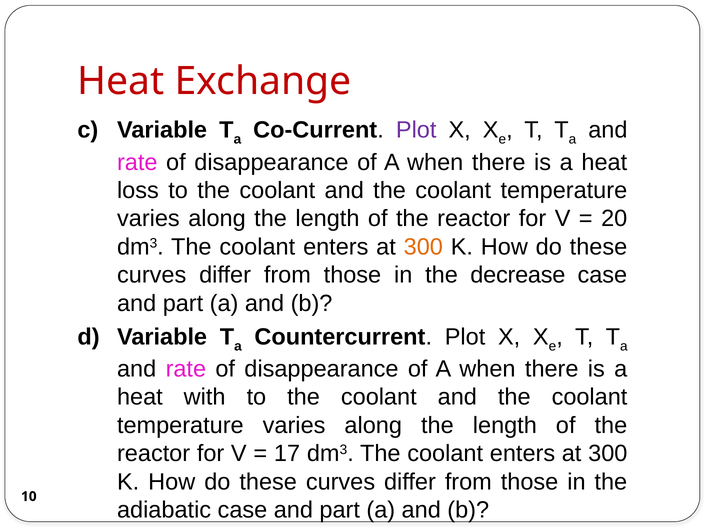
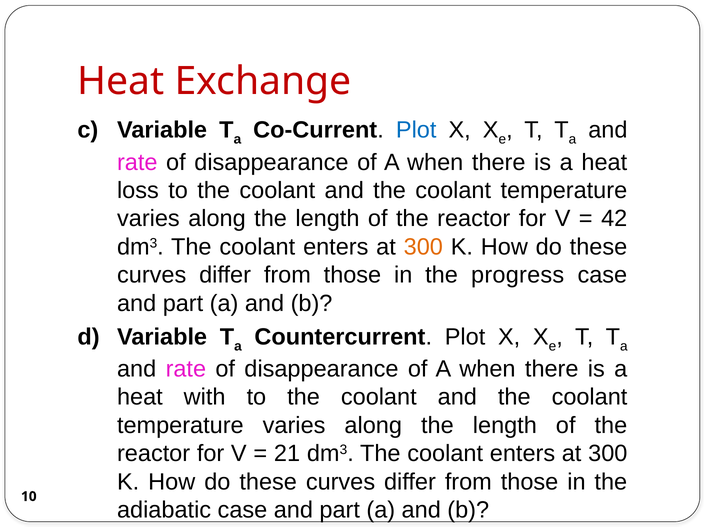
Plot at (416, 130) colour: purple -> blue
20: 20 -> 42
decrease: decrease -> progress
17: 17 -> 21
